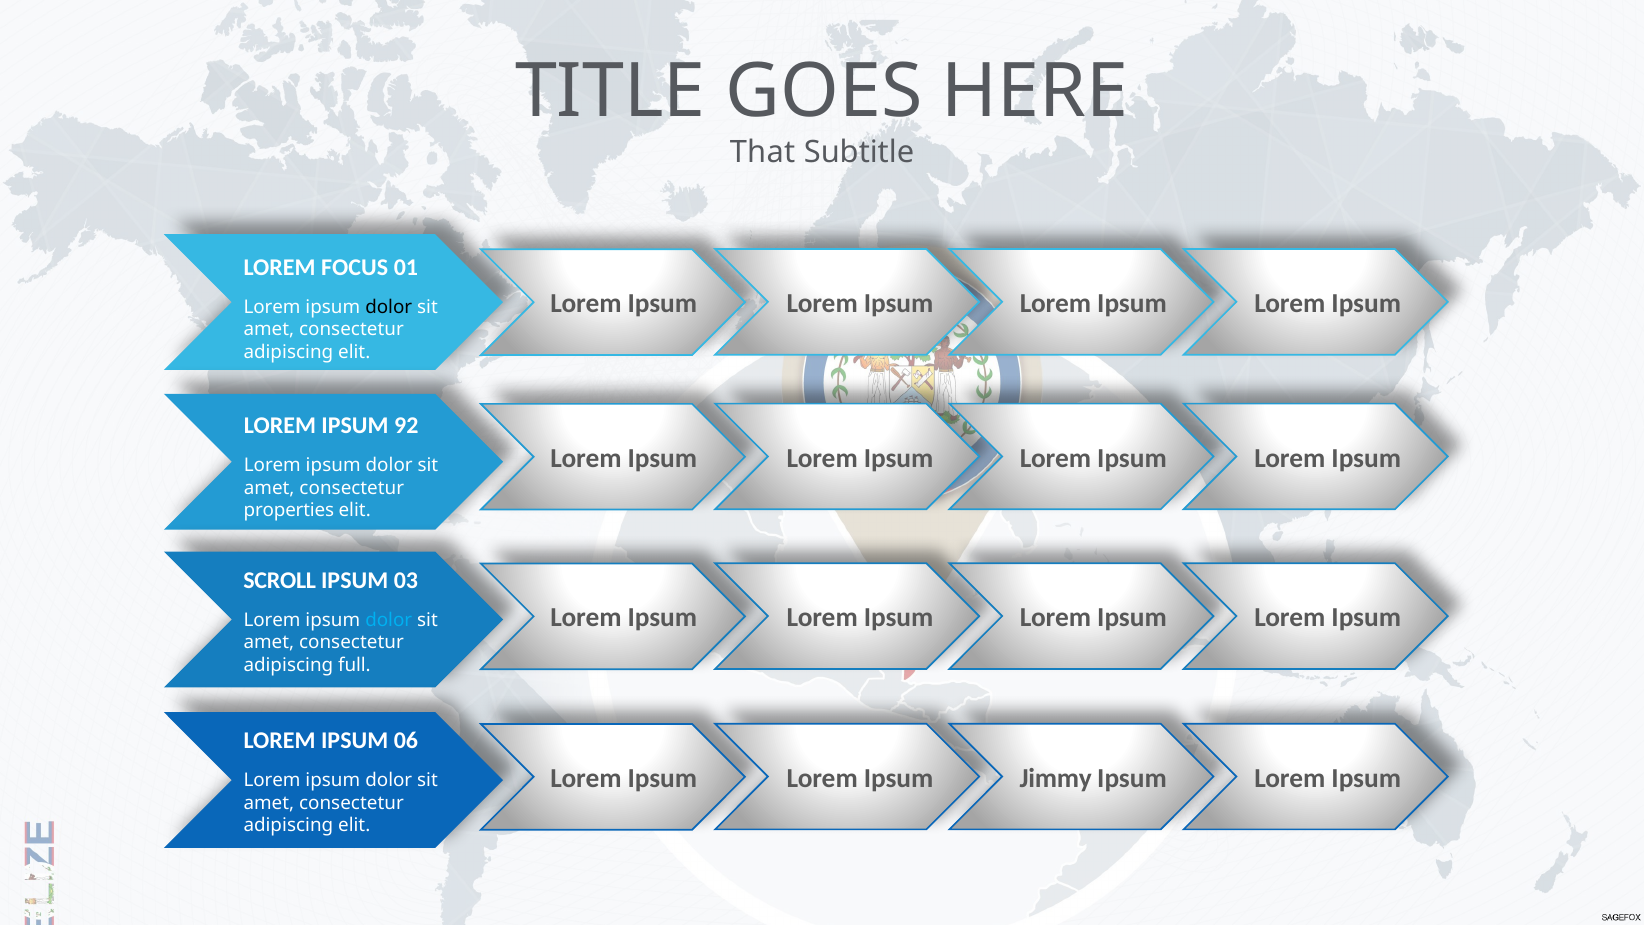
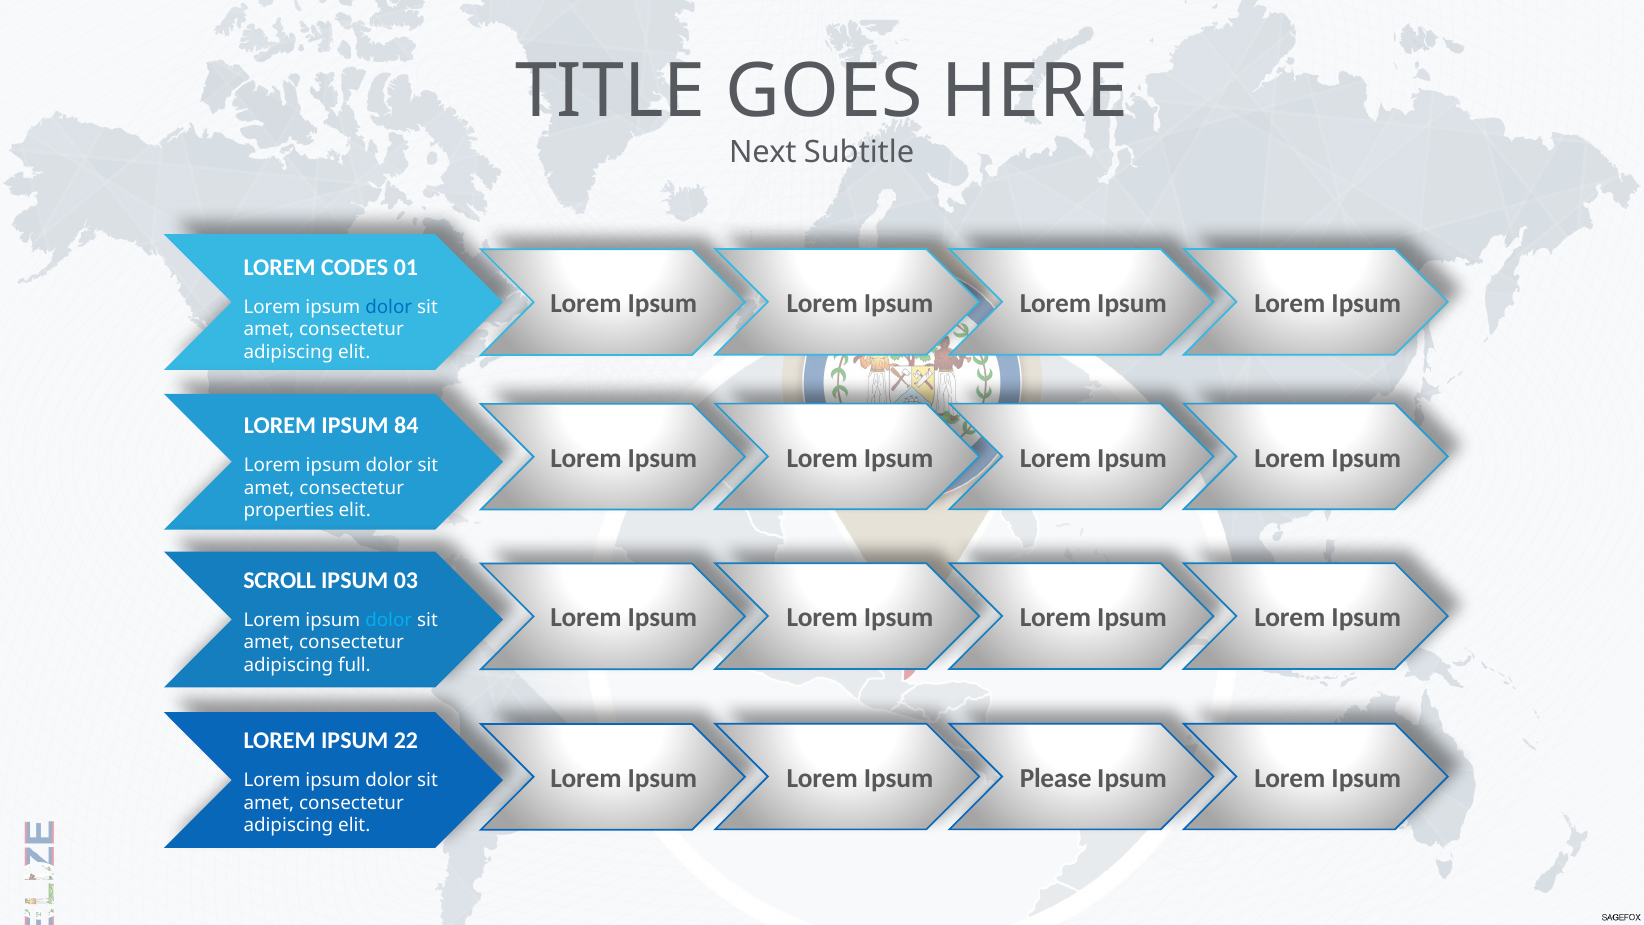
That: That -> Next
FOCUS: FOCUS -> CODES
dolor at (389, 307) colour: black -> blue
92: 92 -> 84
06: 06 -> 22
Jimmy: Jimmy -> Please
